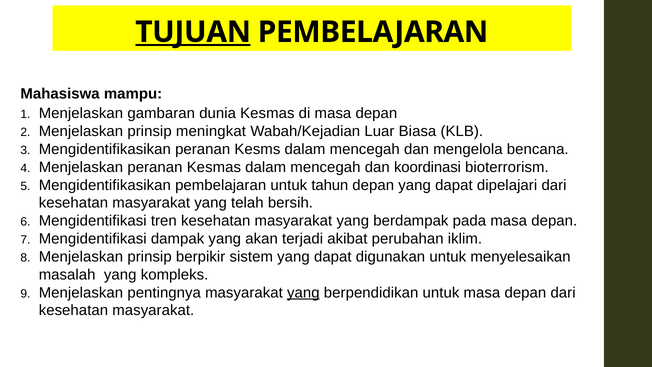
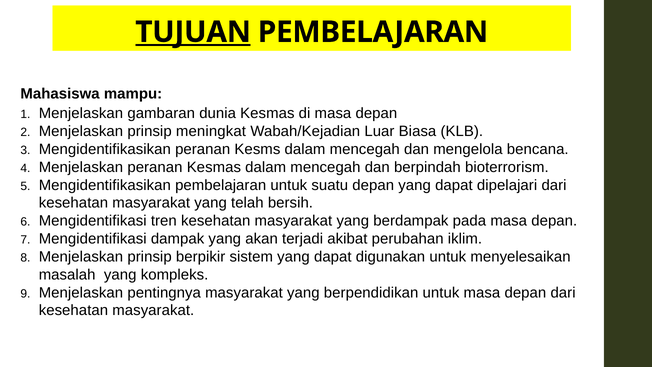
koordinasi: koordinasi -> berpindah
tahun: tahun -> suatu
yang at (303, 292) underline: present -> none
